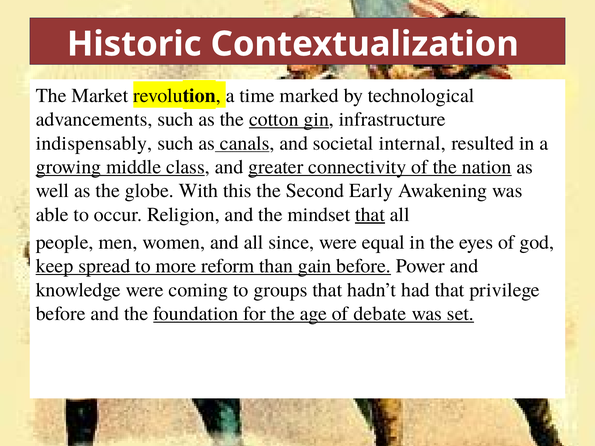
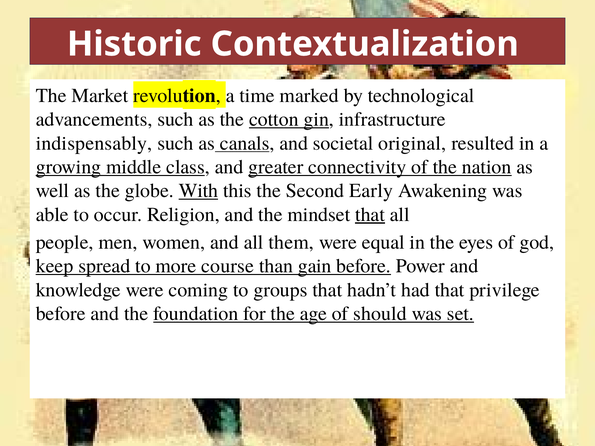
internal: internal -> original
With underline: none -> present
since: since -> them
reform: reform -> course
debate: debate -> should
